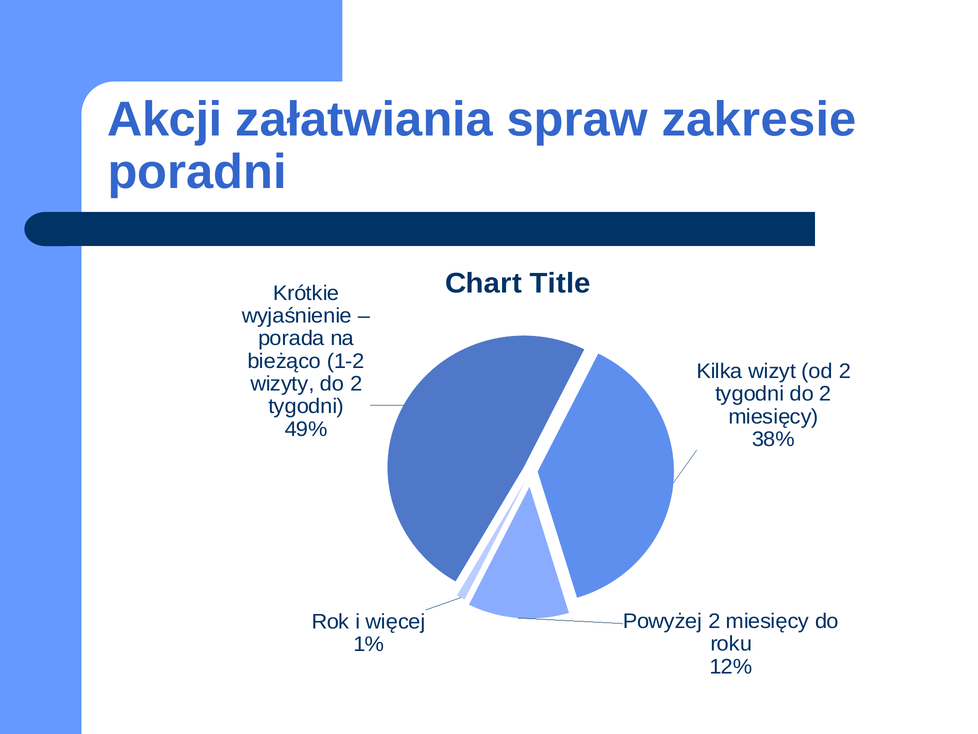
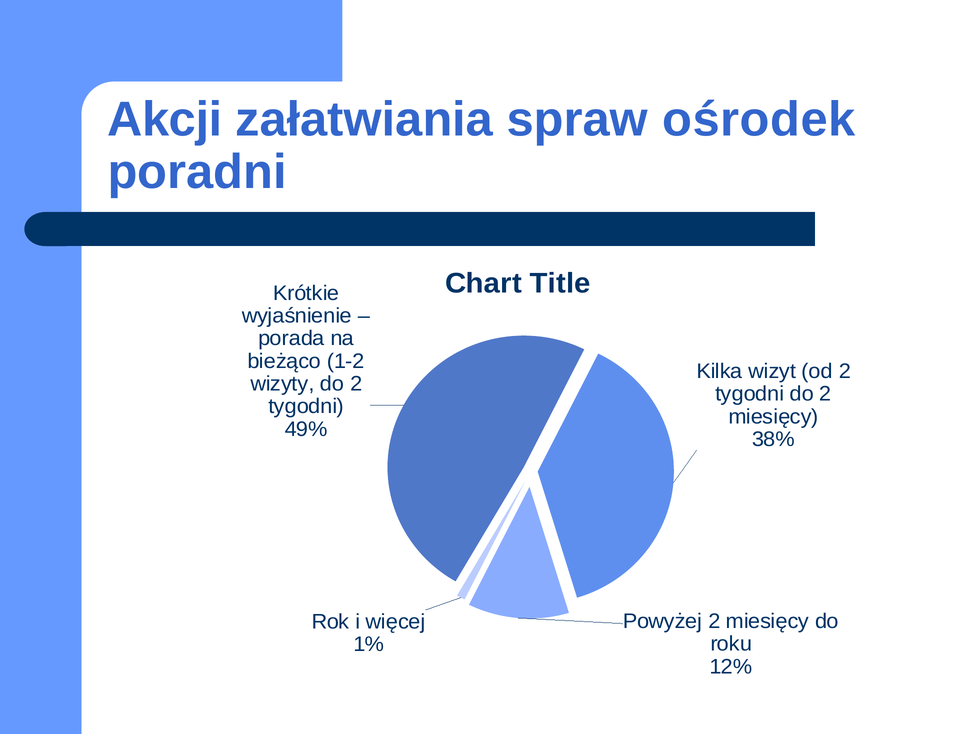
zakresie: zakresie -> ośrodek
